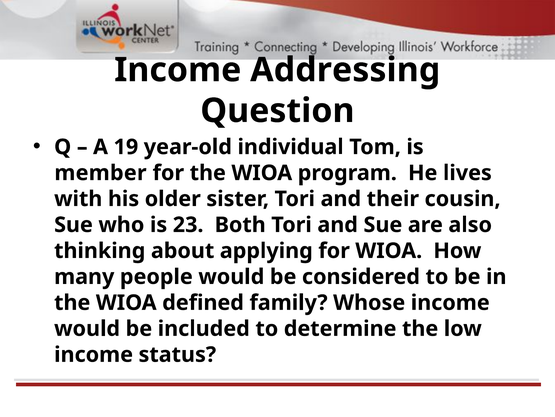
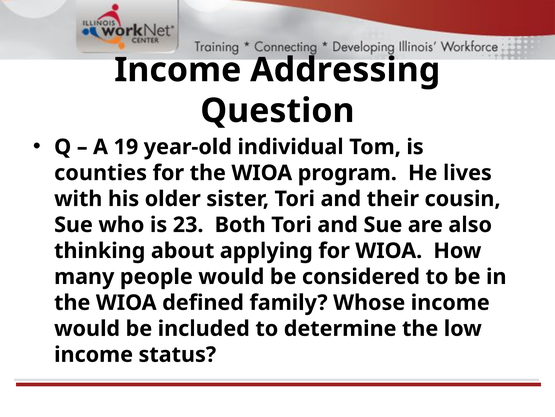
member: member -> counties
